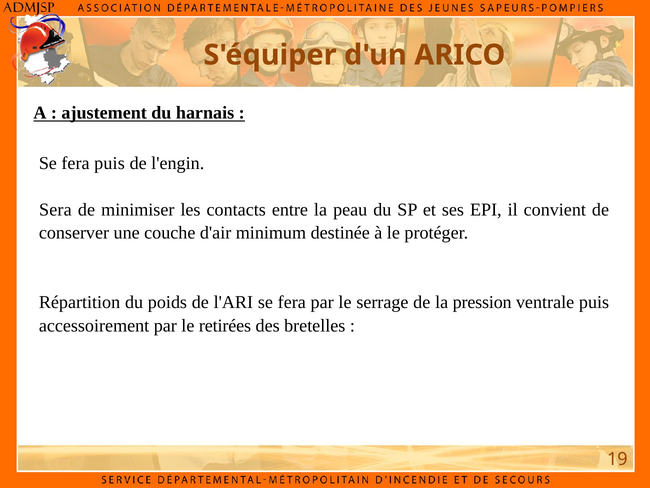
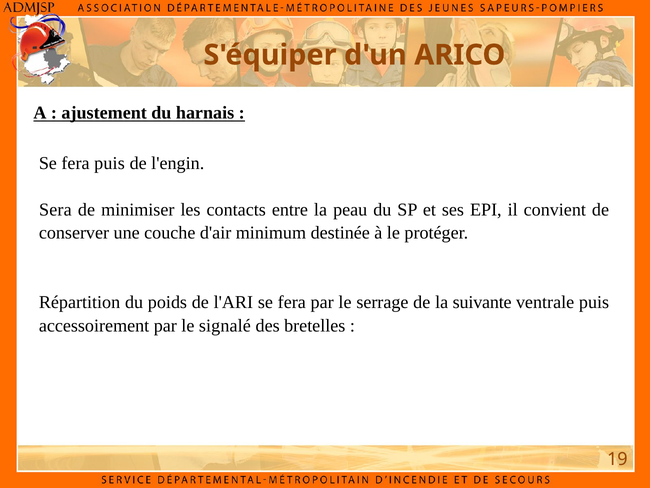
pression: pression -> suivante
retirées: retirées -> signalé
